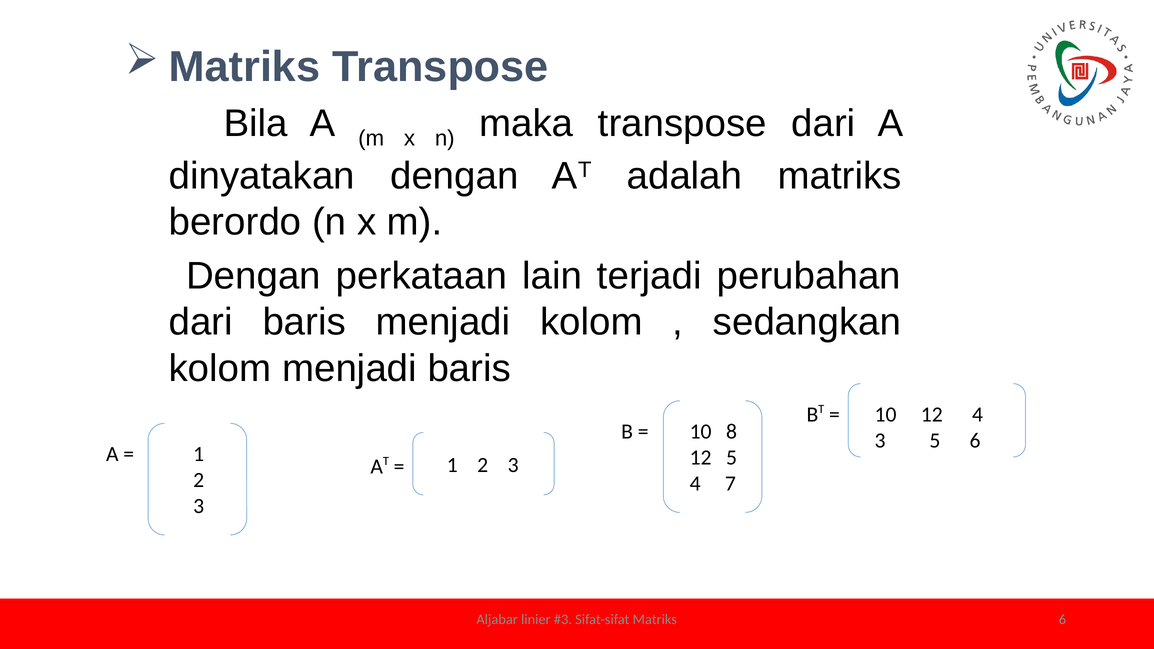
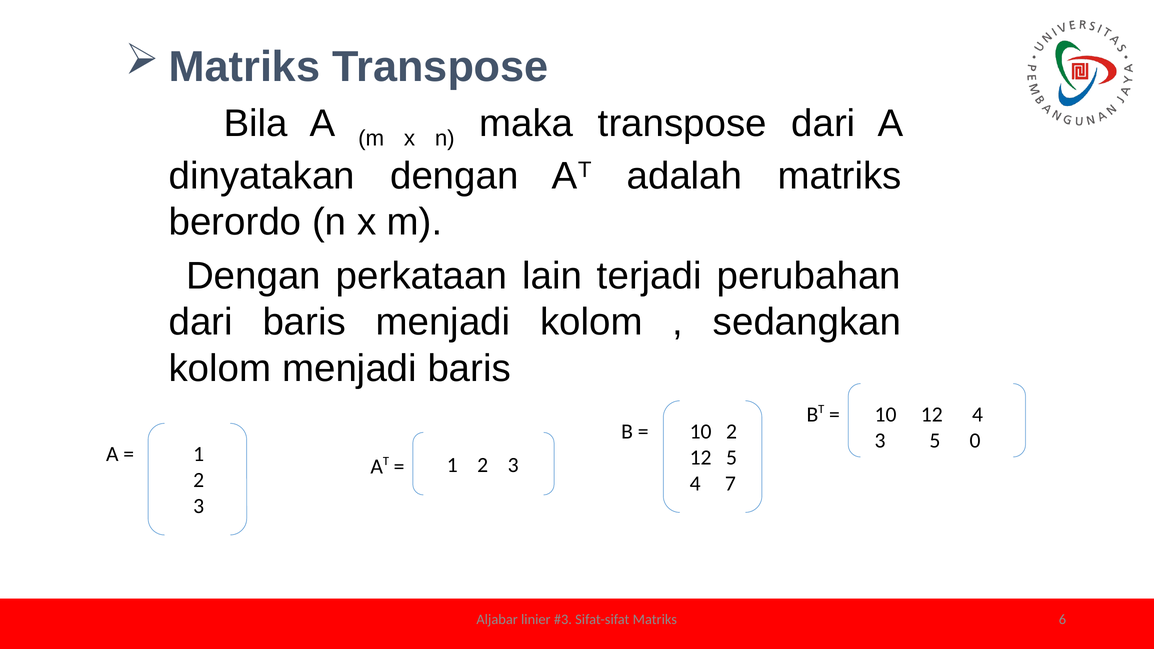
10 8: 8 -> 2
5 6: 6 -> 0
